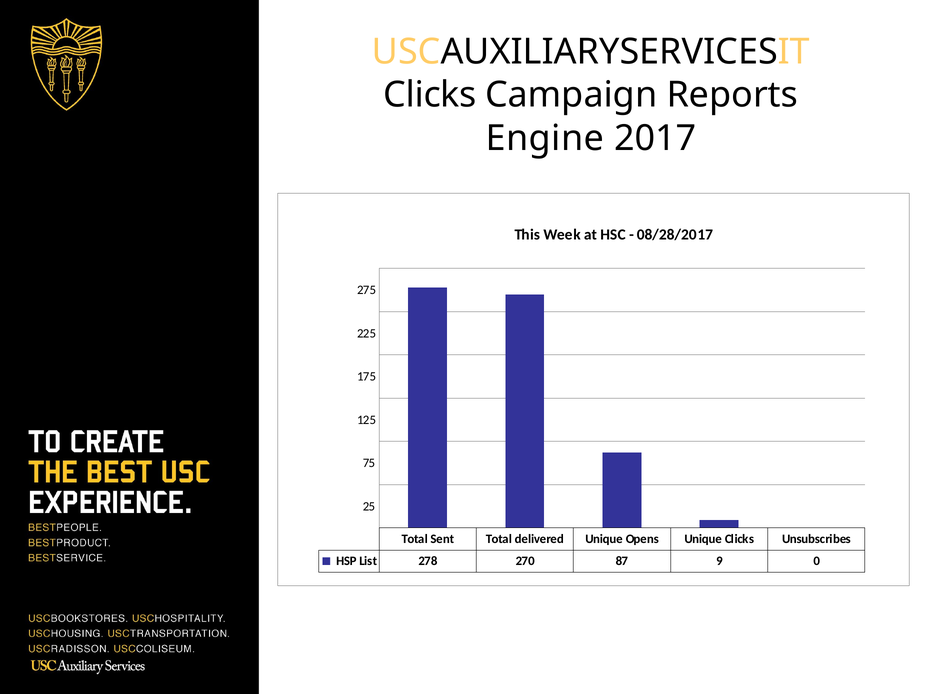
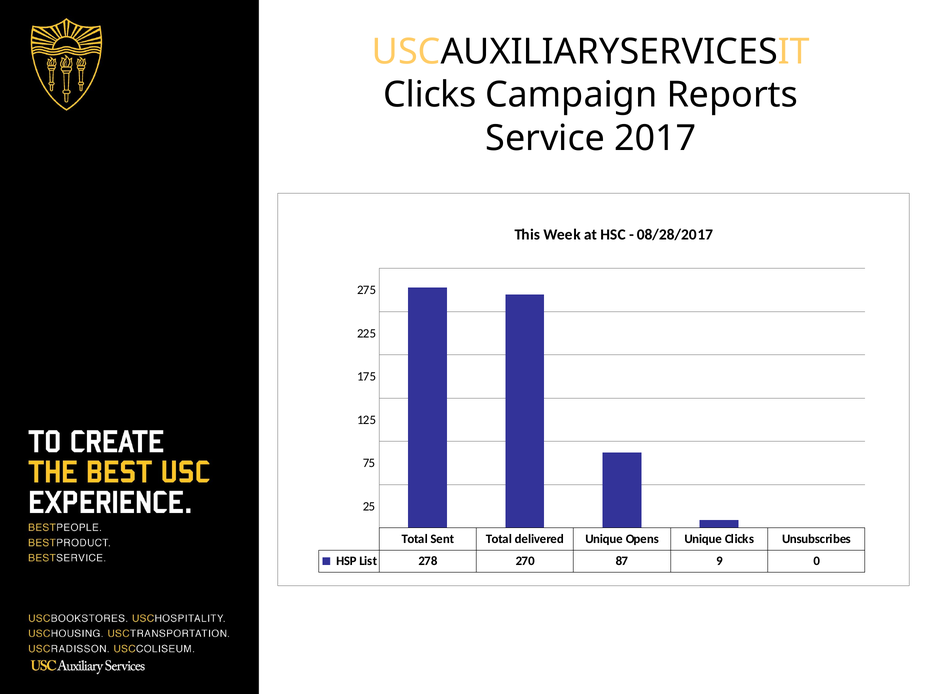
Engine: Engine -> Service
